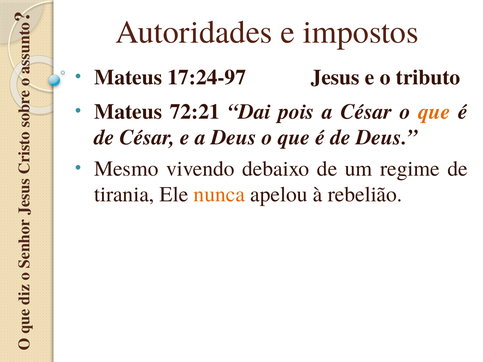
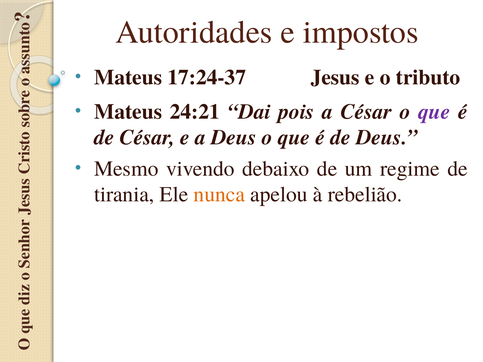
17:24-97: 17:24-97 -> 17:24-37
72:21: 72:21 -> 24:21
que at (434, 112) colour: orange -> purple
